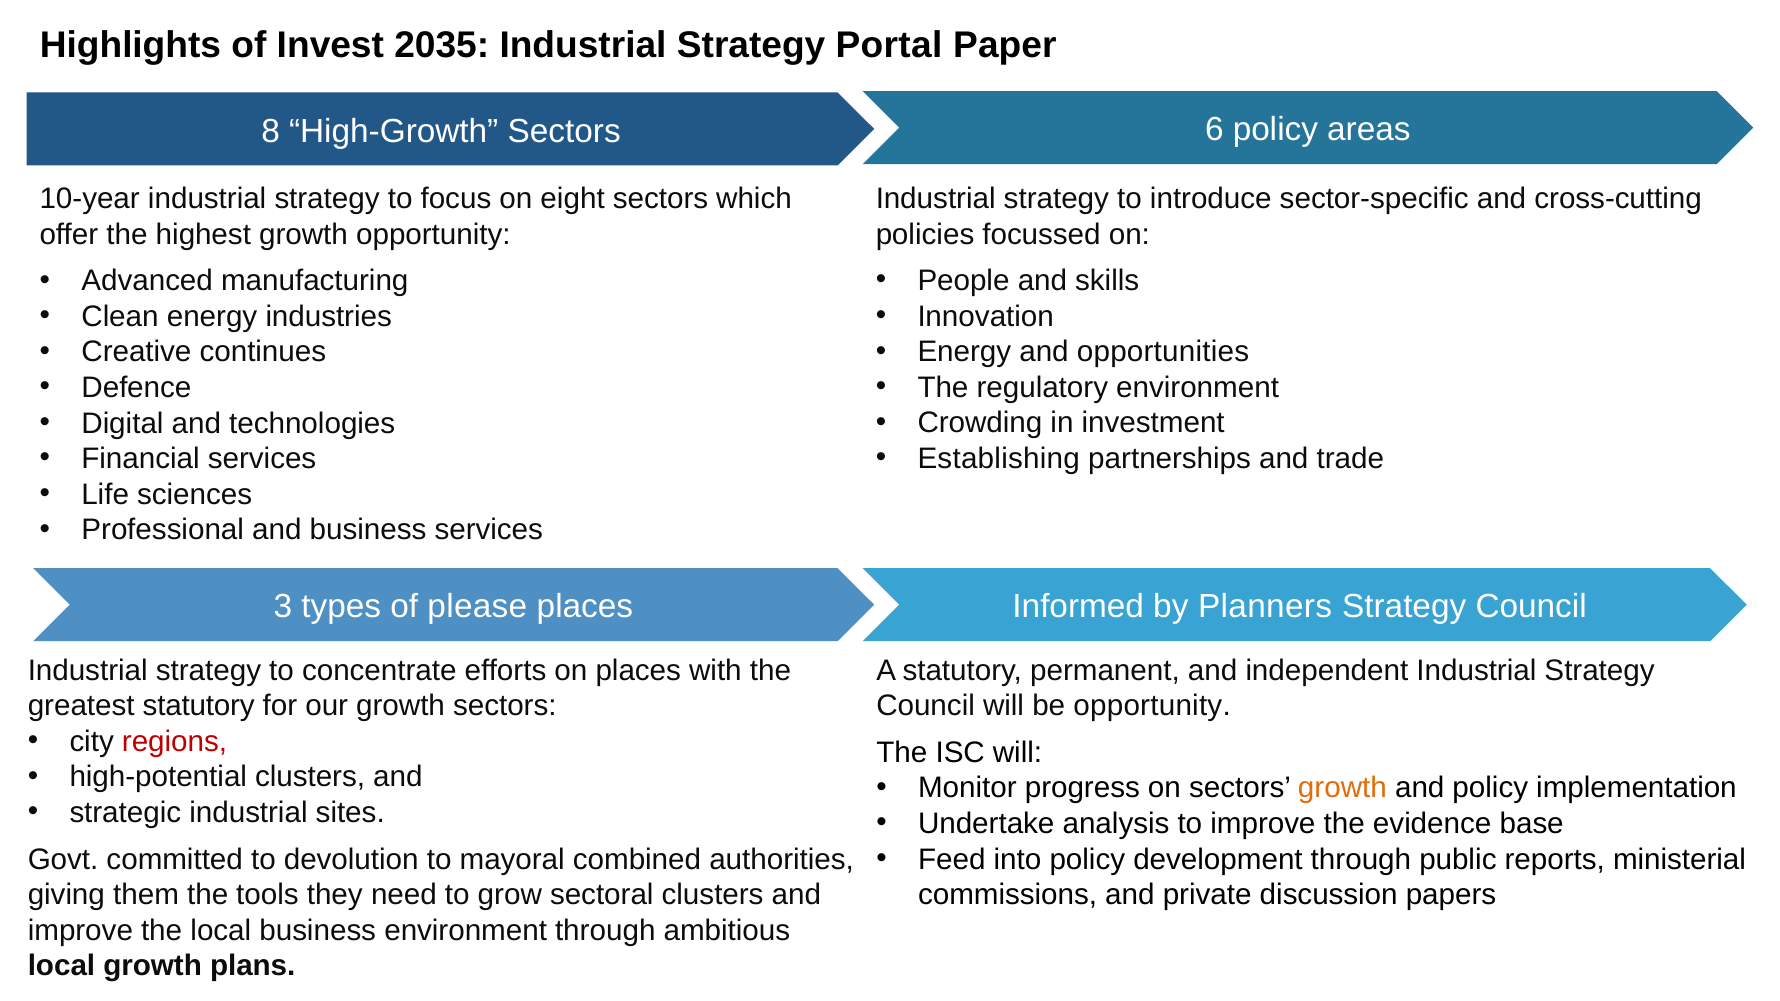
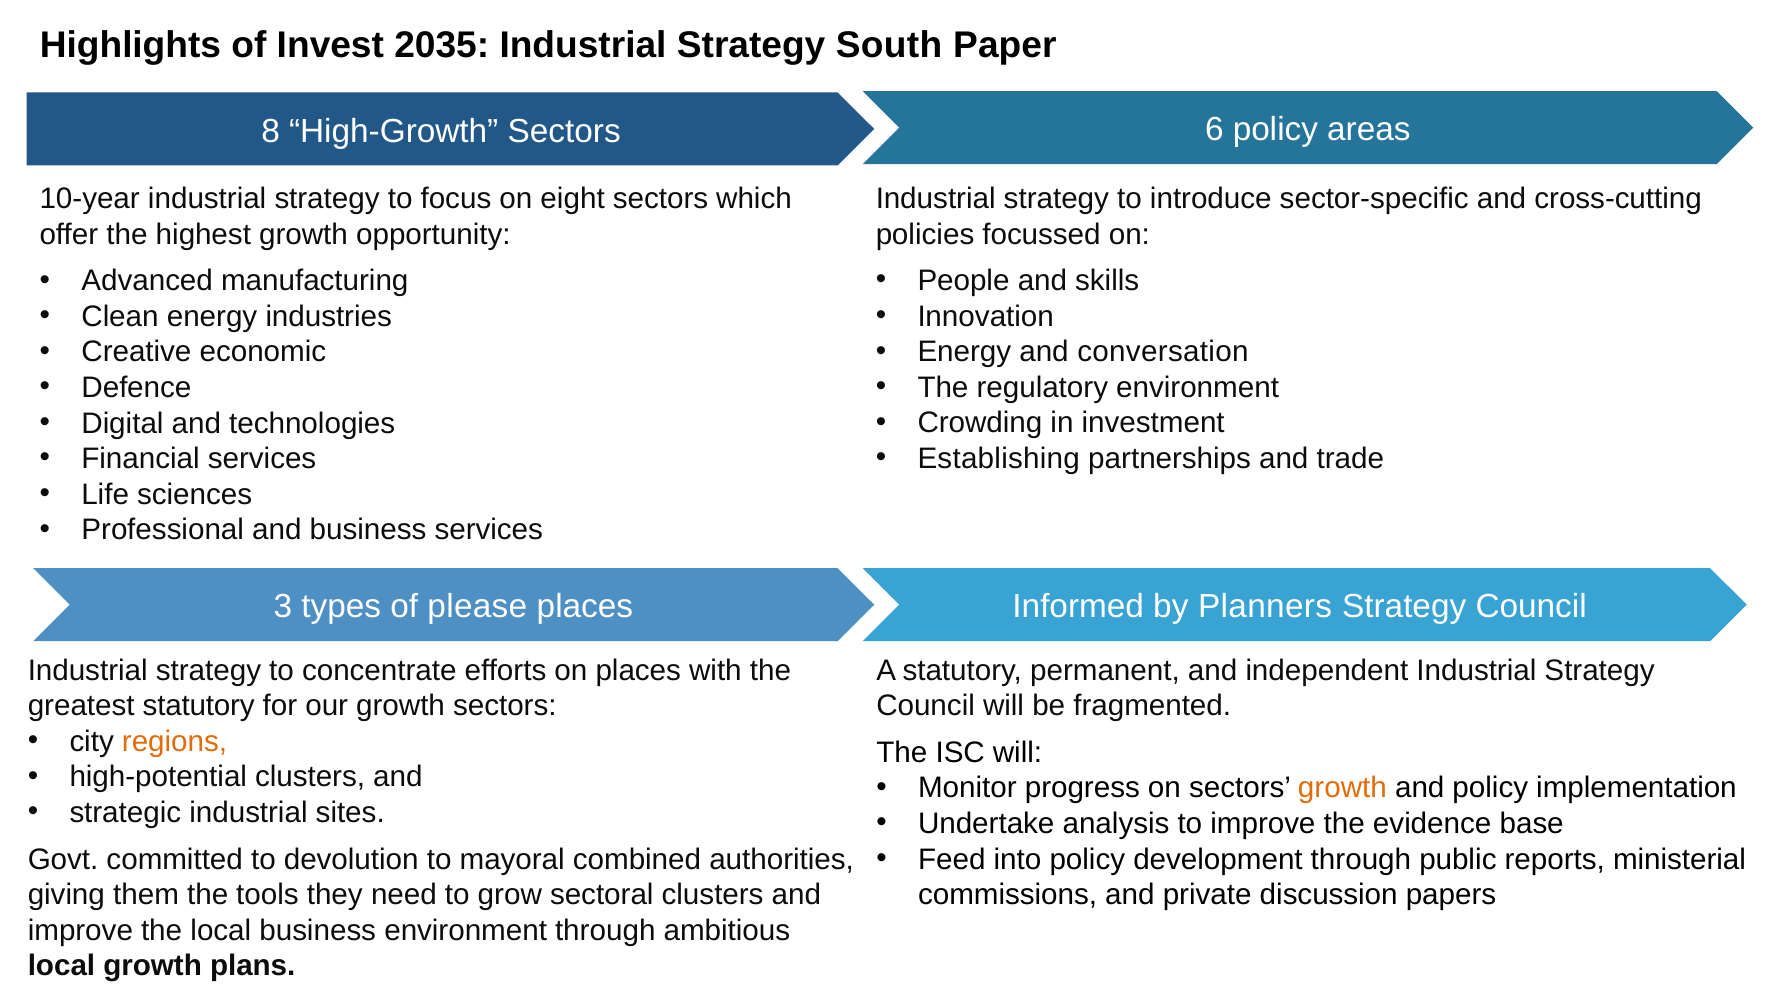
Portal: Portal -> South
opportunities: opportunities -> conversation
continues: continues -> economic
be opportunity: opportunity -> fragmented
regions colour: red -> orange
